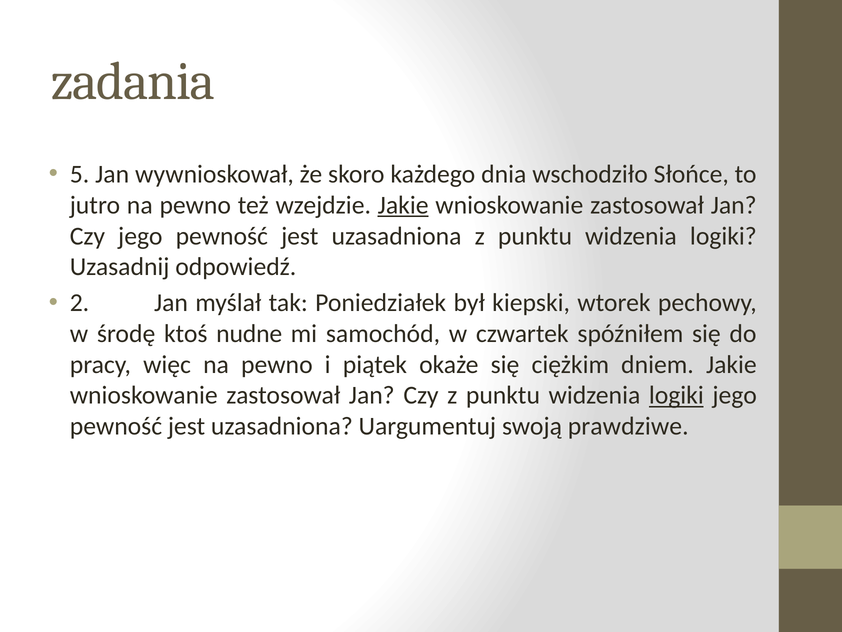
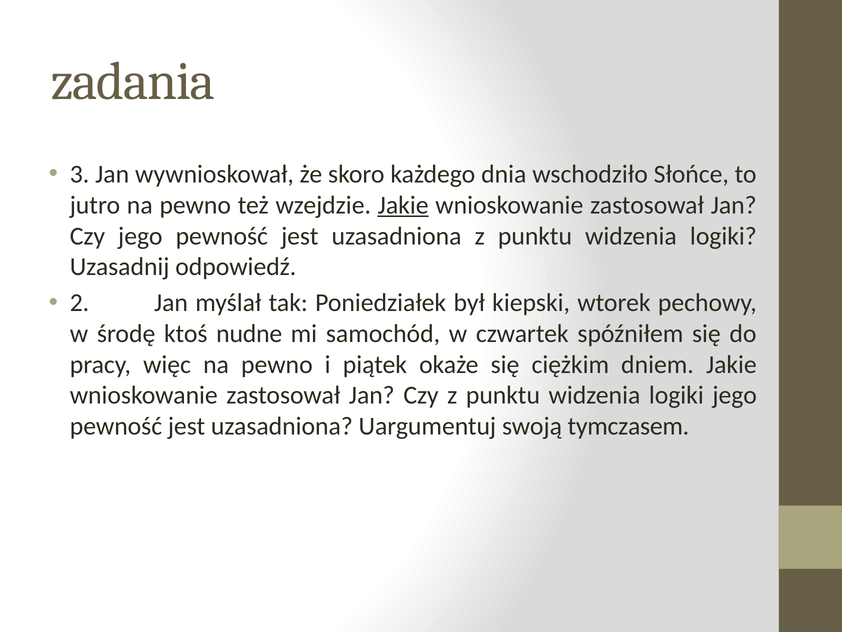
5: 5 -> 3
logiki at (676, 395) underline: present -> none
prawdziwe: prawdziwe -> tymczasem
